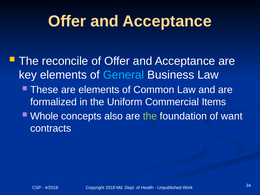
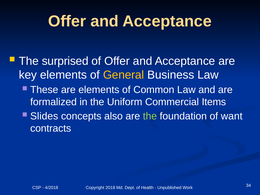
reconcile: reconcile -> surprised
General colour: light blue -> yellow
Whole: Whole -> Slides
